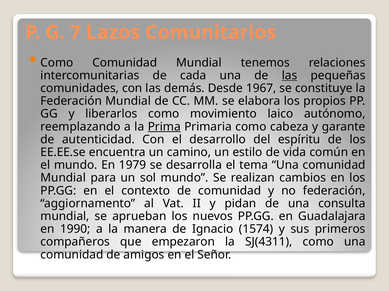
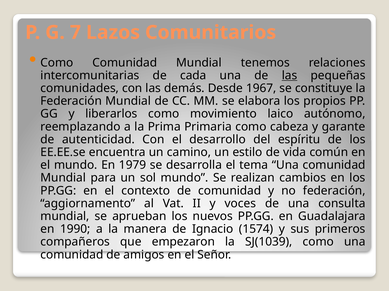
Prima underline: present -> none
pidan: pidan -> voces
SJ(4311: SJ(4311 -> SJ(1039
